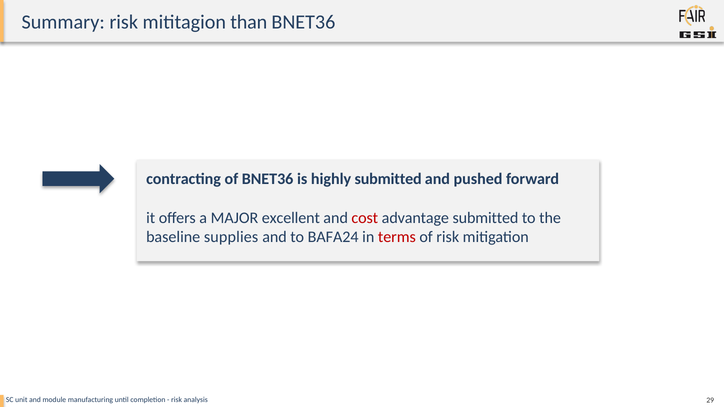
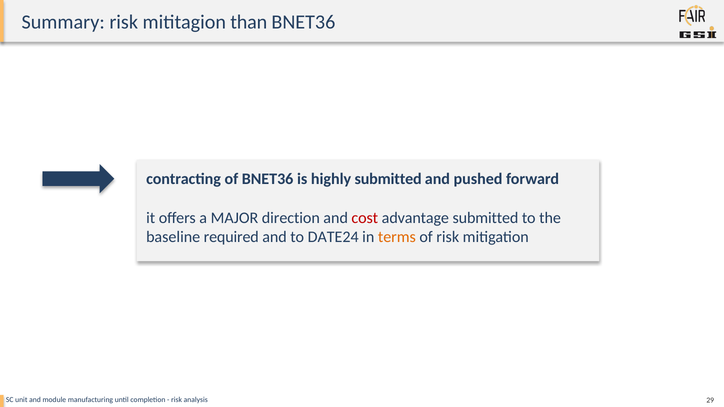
excellent: excellent -> direction
supplies: supplies -> required
BAFA24: BAFA24 -> DATE24
terms colour: red -> orange
